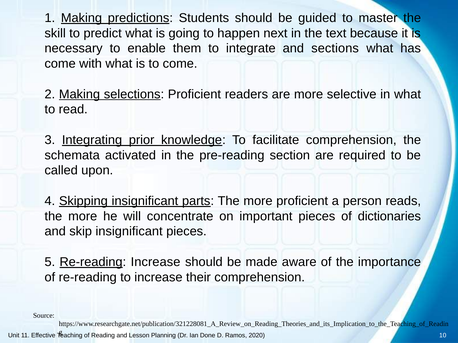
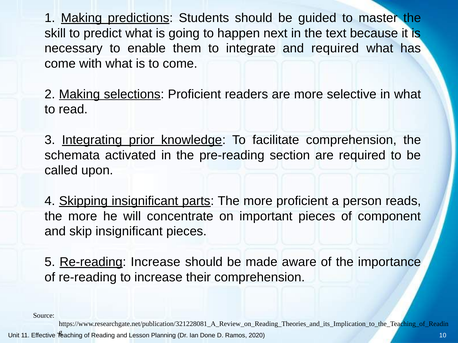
and sections: sections -> required
dictionaries: dictionaries -> component
